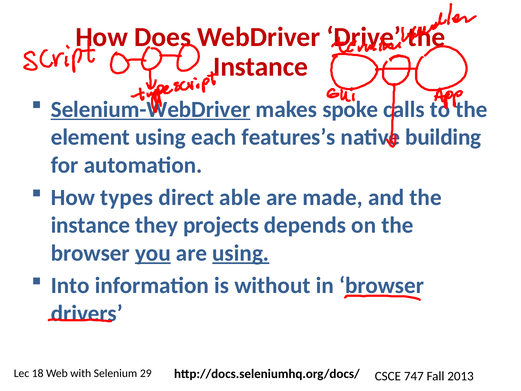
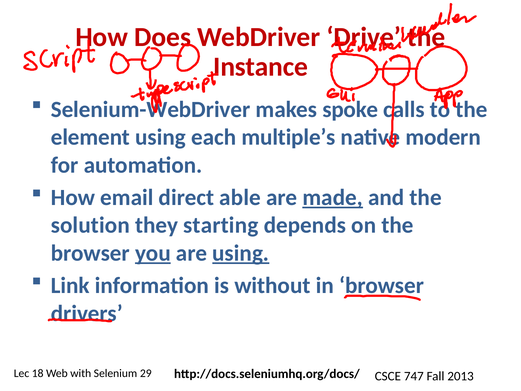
Selenium-WebDriver underline: present -> none
features’s: features’s -> multiple’s
building: building -> modern
types: types -> email
made underline: none -> present
instance at (90, 225): instance -> solution
projects: projects -> starting
Into: Into -> Link
